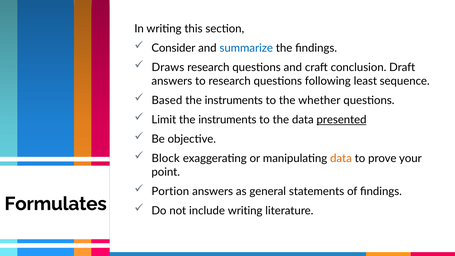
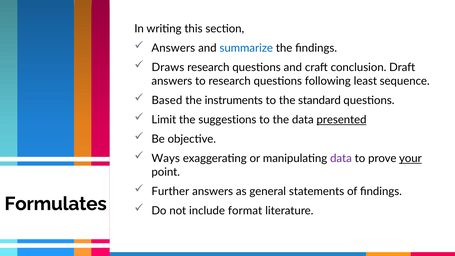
Consider at (173, 48): Consider -> Answers
whether: whether -> standard
Limit the instruments: instruments -> suggestions
Block: Block -> Ways
data at (341, 158) colour: orange -> purple
your underline: none -> present
Portion: Portion -> Further
include writing: writing -> format
